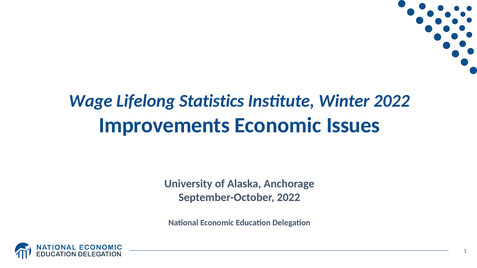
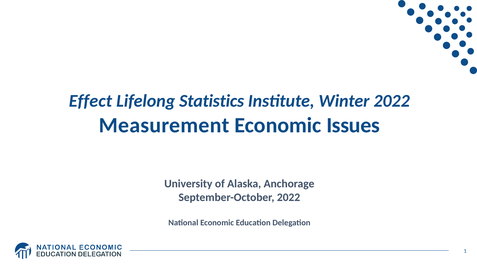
Wage: Wage -> Effect
Improvements: Improvements -> Measurement
